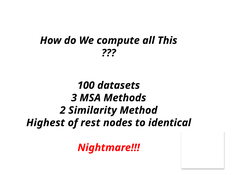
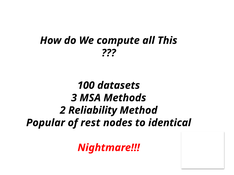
Similarity: Similarity -> Reliability
Highest: Highest -> Popular
